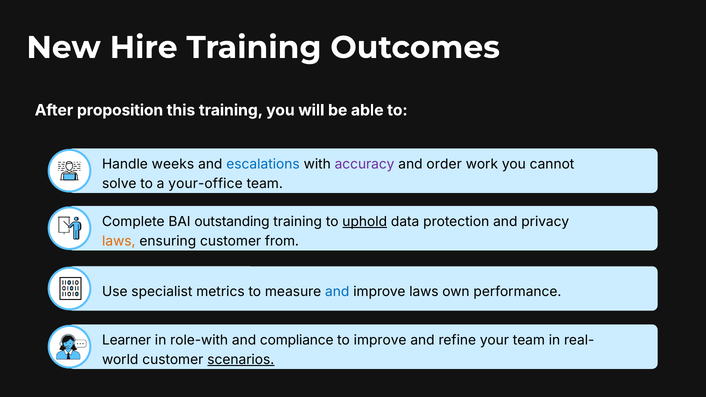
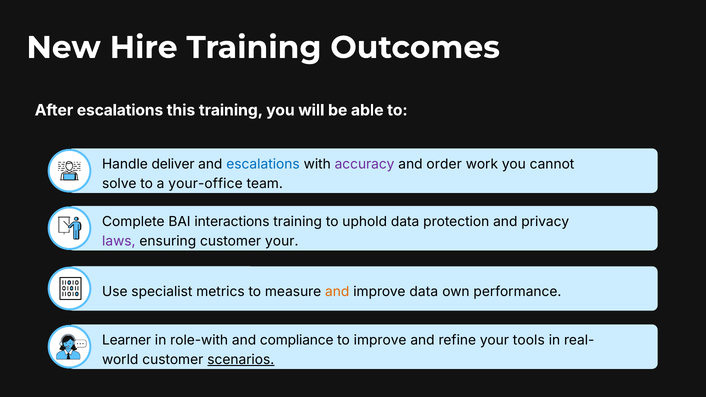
After proposition: proposition -> escalations
weeks: weeks -> deliver
outstanding: outstanding -> interactions
uphold underline: present -> none
laws at (119, 241) colour: orange -> purple
customer from: from -> your
and at (337, 292) colour: blue -> orange
improve laws: laws -> data
your team: team -> tools
